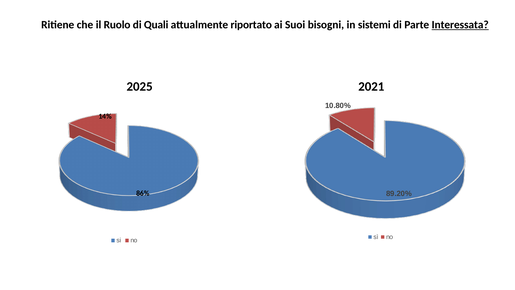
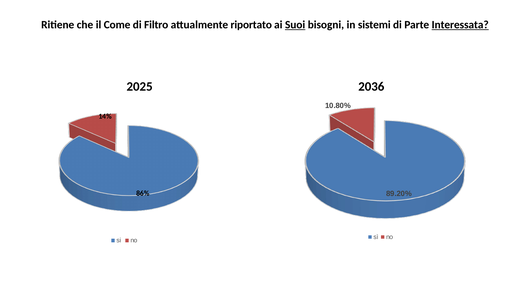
Ruolo: Ruolo -> Come
Quali: Quali -> Filtro
Suoi underline: none -> present
2021: 2021 -> 2036
